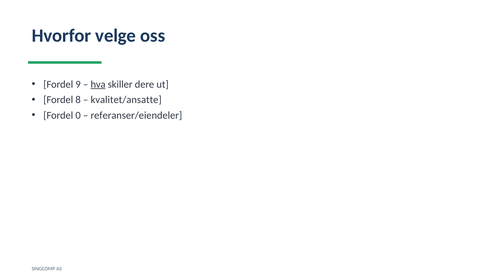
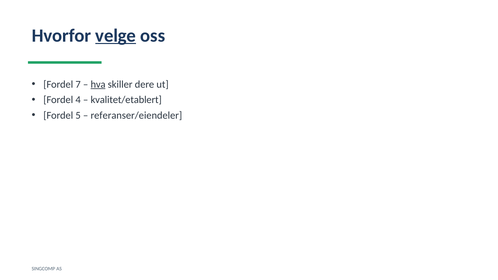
velge underline: none -> present
9: 9 -> 7
8: 8 -> 4
kvalitet/ansatte: kvalitet/ansatte -> kvalitet/etablert
0: 0 -> 5
